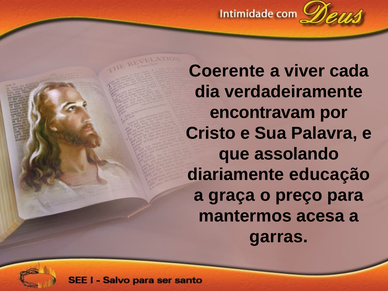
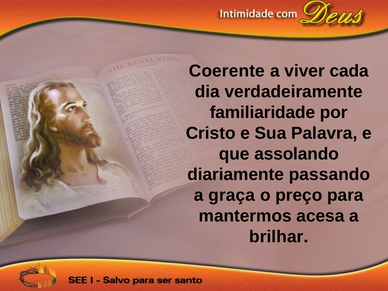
encontravam: encontravam -> familiaridade
educação: educação -> passando
garras: garras -> brilhar
